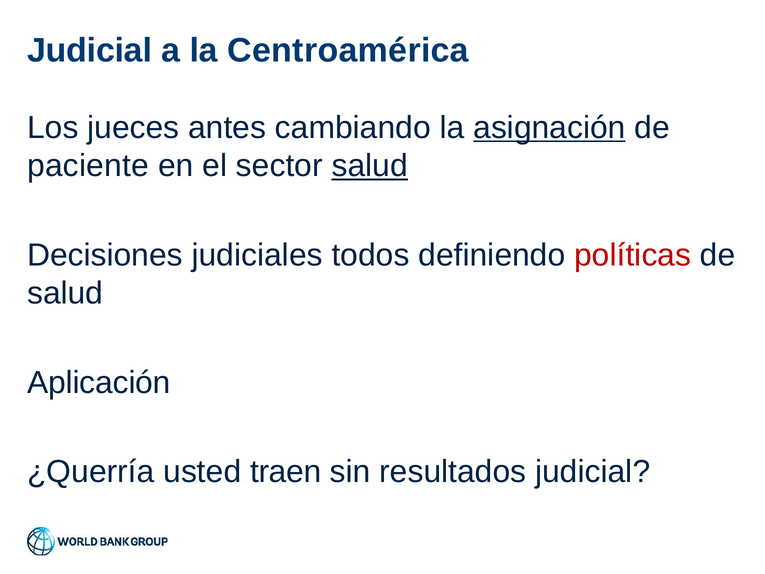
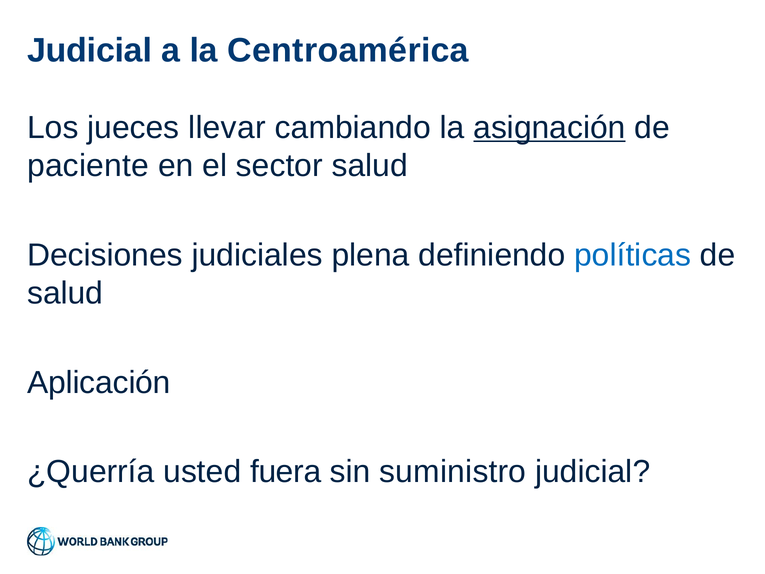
antes: antes -> llevar
salud at (370, 166) underline: present -> none
todos: todos -> plena
políticas colour: red -> blue
traen: traen -> fuera
resultados: resultados -> suministro
